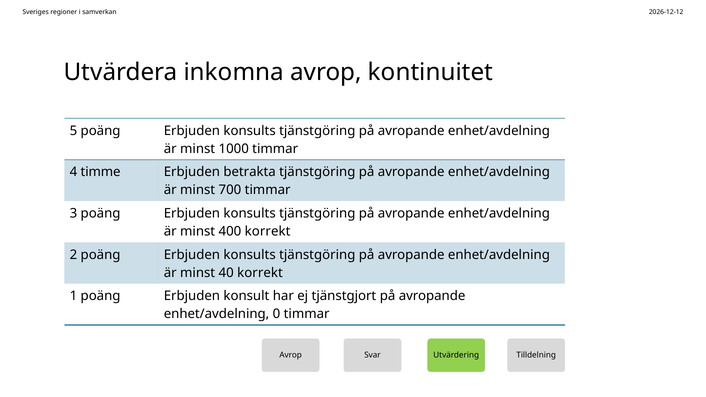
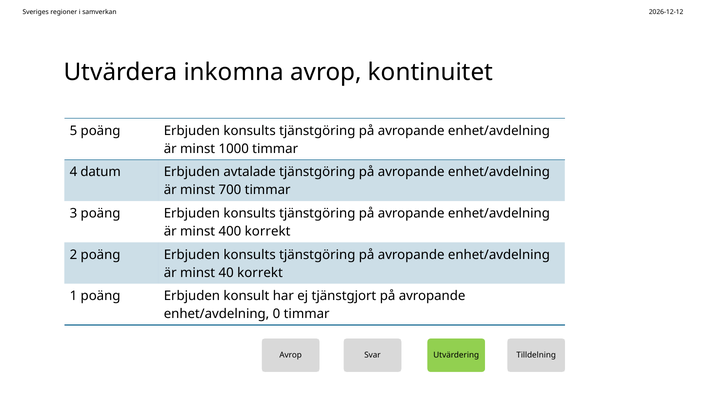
timme: timme -> datum
betrakta: betrakta -> avtalade
